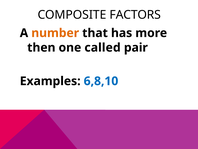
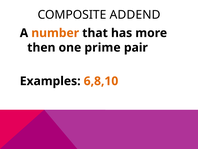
FACTORS: FACTORS -> ADDEND
called: called -> prime
6,8,10 colour: blue -> orange
